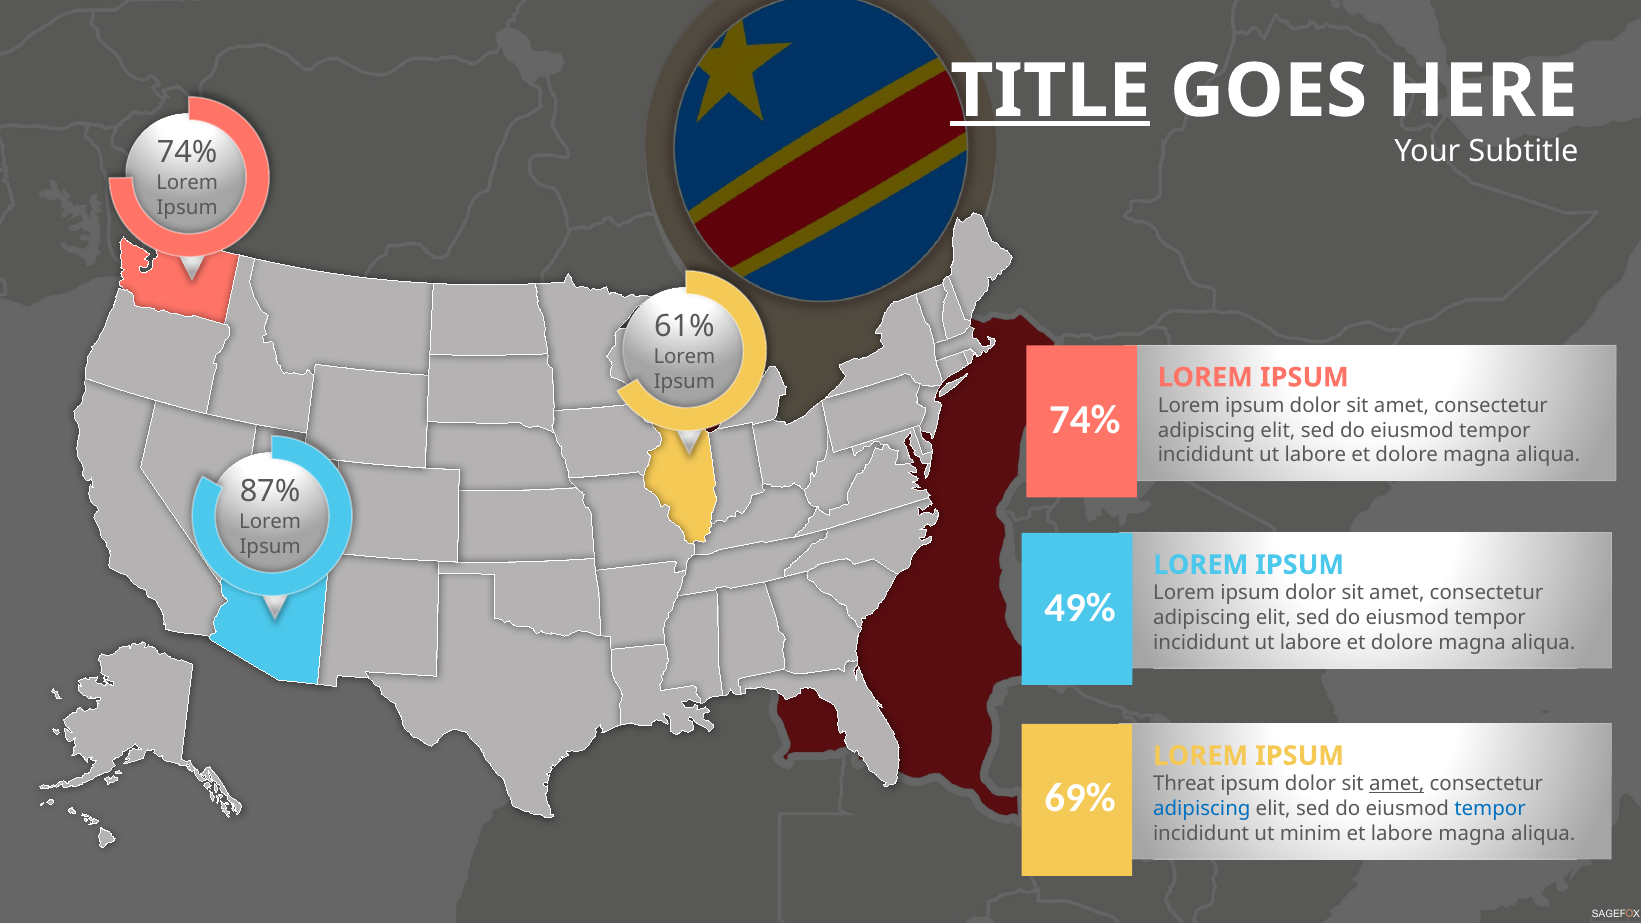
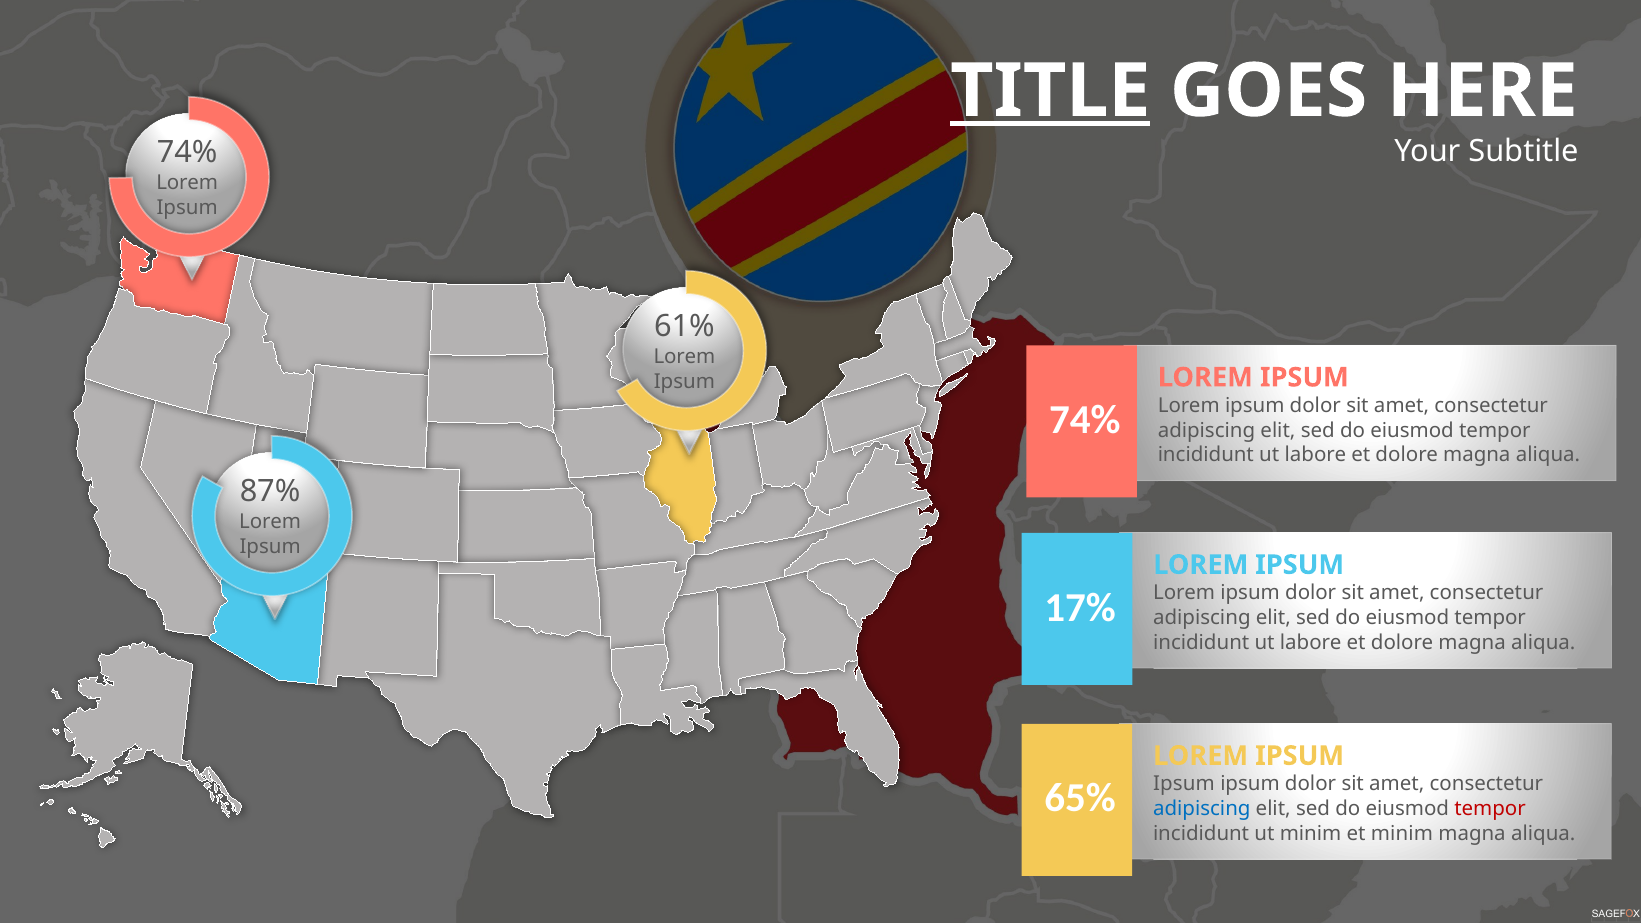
49%: 49% -> 17%
Threat at (1184, 784): Threat -> Ipsum
amet at (1397, 784) underline: present -> none
69%: 69% -> 65%
tempor at (1490, 809) colour: blue -> red
et labore: labore -> minim
